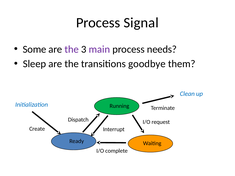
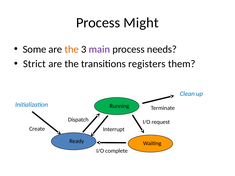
Signal: Signal -> Might
the at (72, 49) colour: purple -> orange
Sleep: Sleep -> Strict
goodbye: goodbye -> registers
